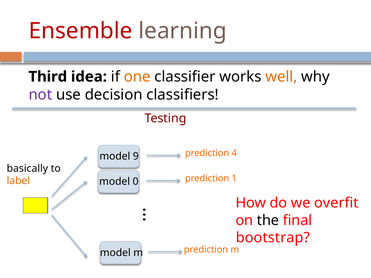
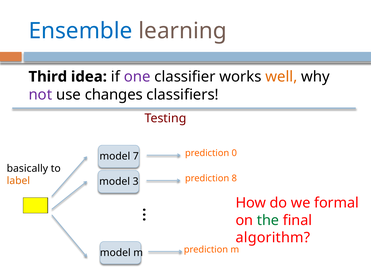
Ensemble colour: red -> blue
one colour: orange -> purple
decision: decision -> changes
4: 4 -> 0
9: 9 -> 7
1: 1 -> 8
0: 0 -> 3
overfit: overfit -> formal
the colour: black -> green
bootstrap: bootstrap -> algorithm
